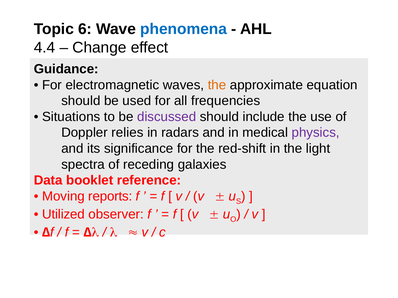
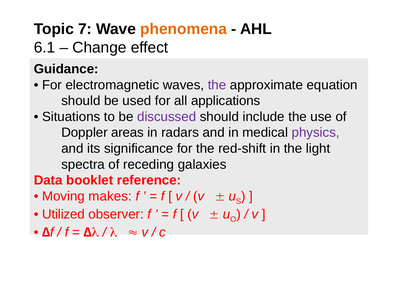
6: 6 -> 7
phenomena colour: blue -> orange
4.4: 4.4 -> 6.1
the at (217, 85) colour: orange -> purple
frequencies: frequencies -> applications
relies: relies -> areas
reports: reports -> makes
